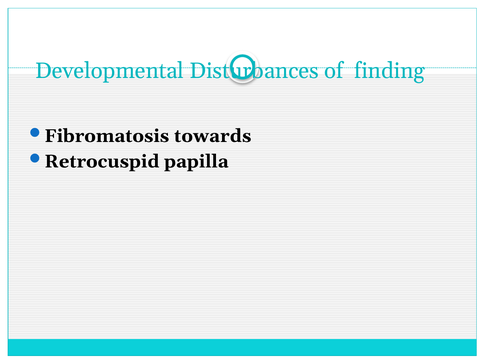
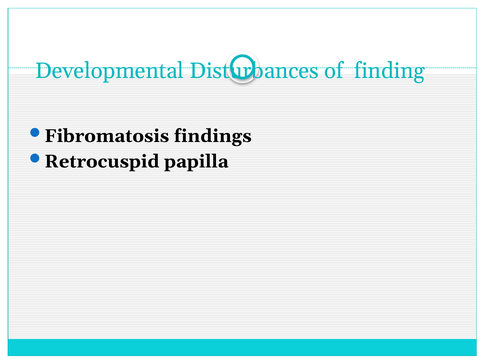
towards: towards -> findings
